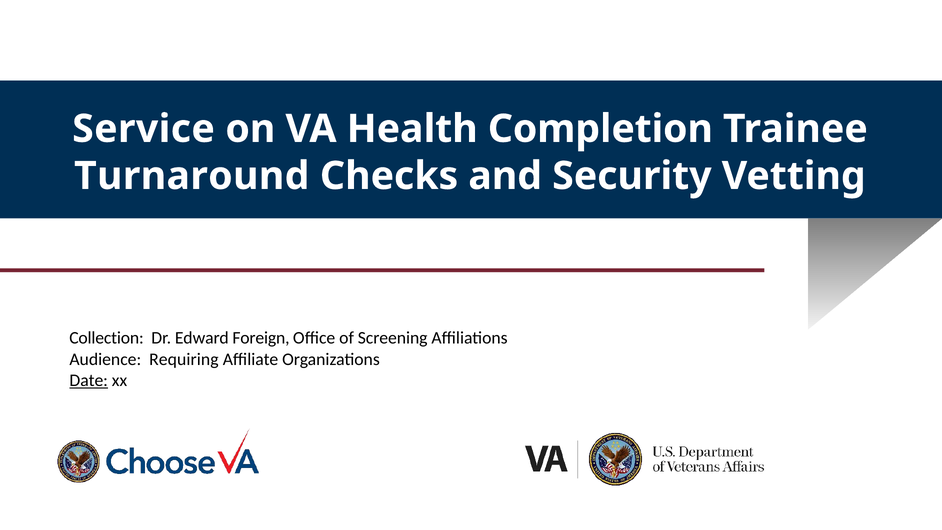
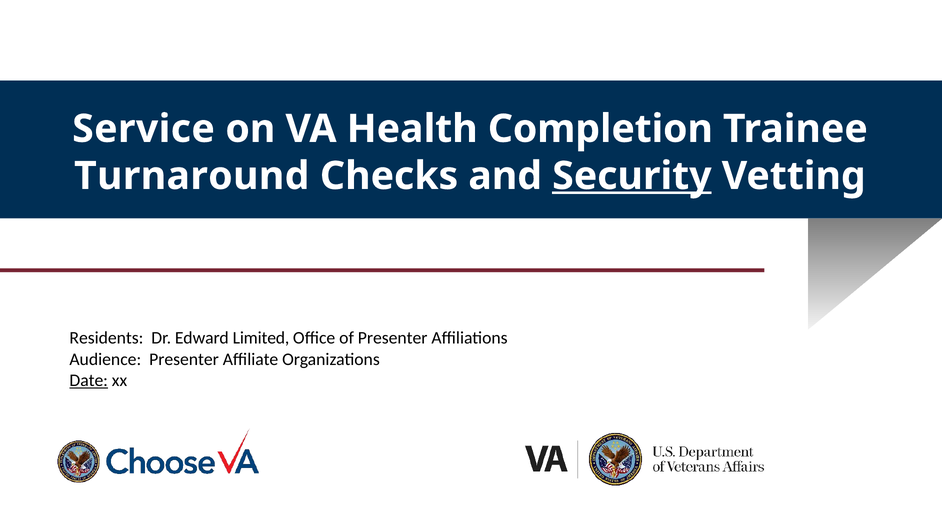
Security underline: none -> present
Collection: Collection -> Residents
Foreign: Foreign -> Limited
of Screening: Screening -> Presenter
Audience Requiring: Requiring -> Presenter
